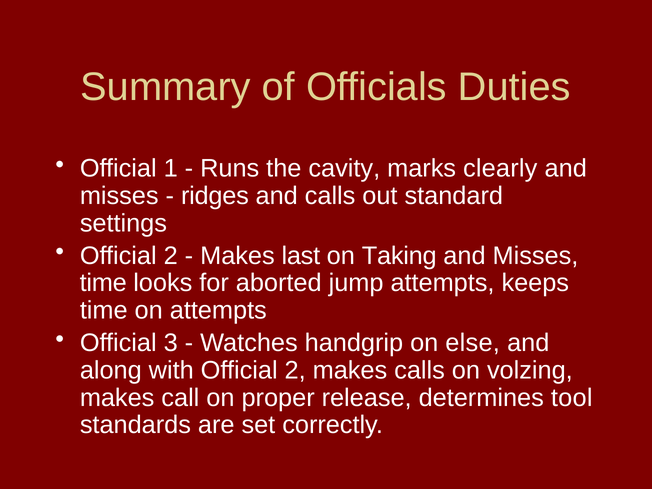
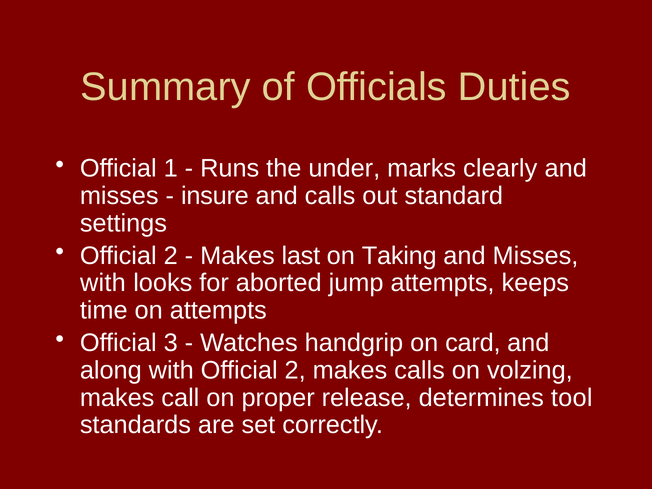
cavity: cavity -> under
ridges: ridges -> insure
time at (103, 283): time -> with
else: else -> card
